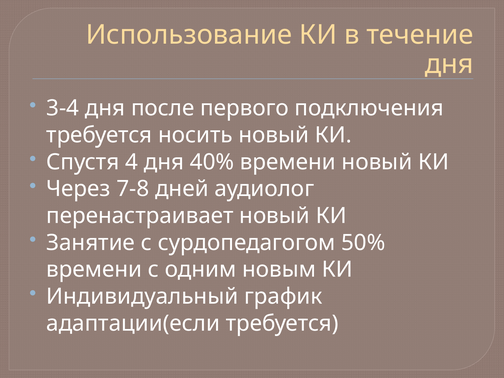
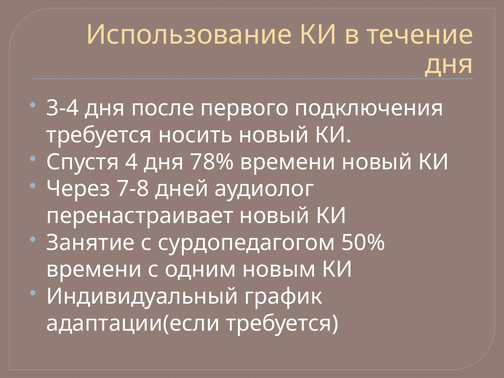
40%: 40% -> 78%
